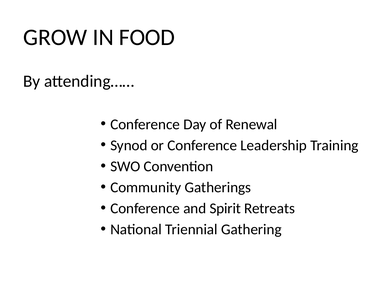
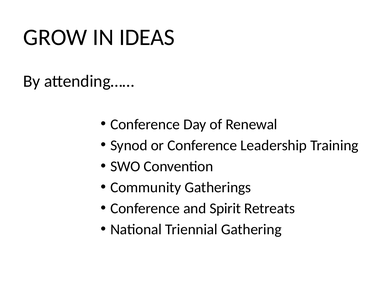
FOOD: FOOD -> IDEAS
